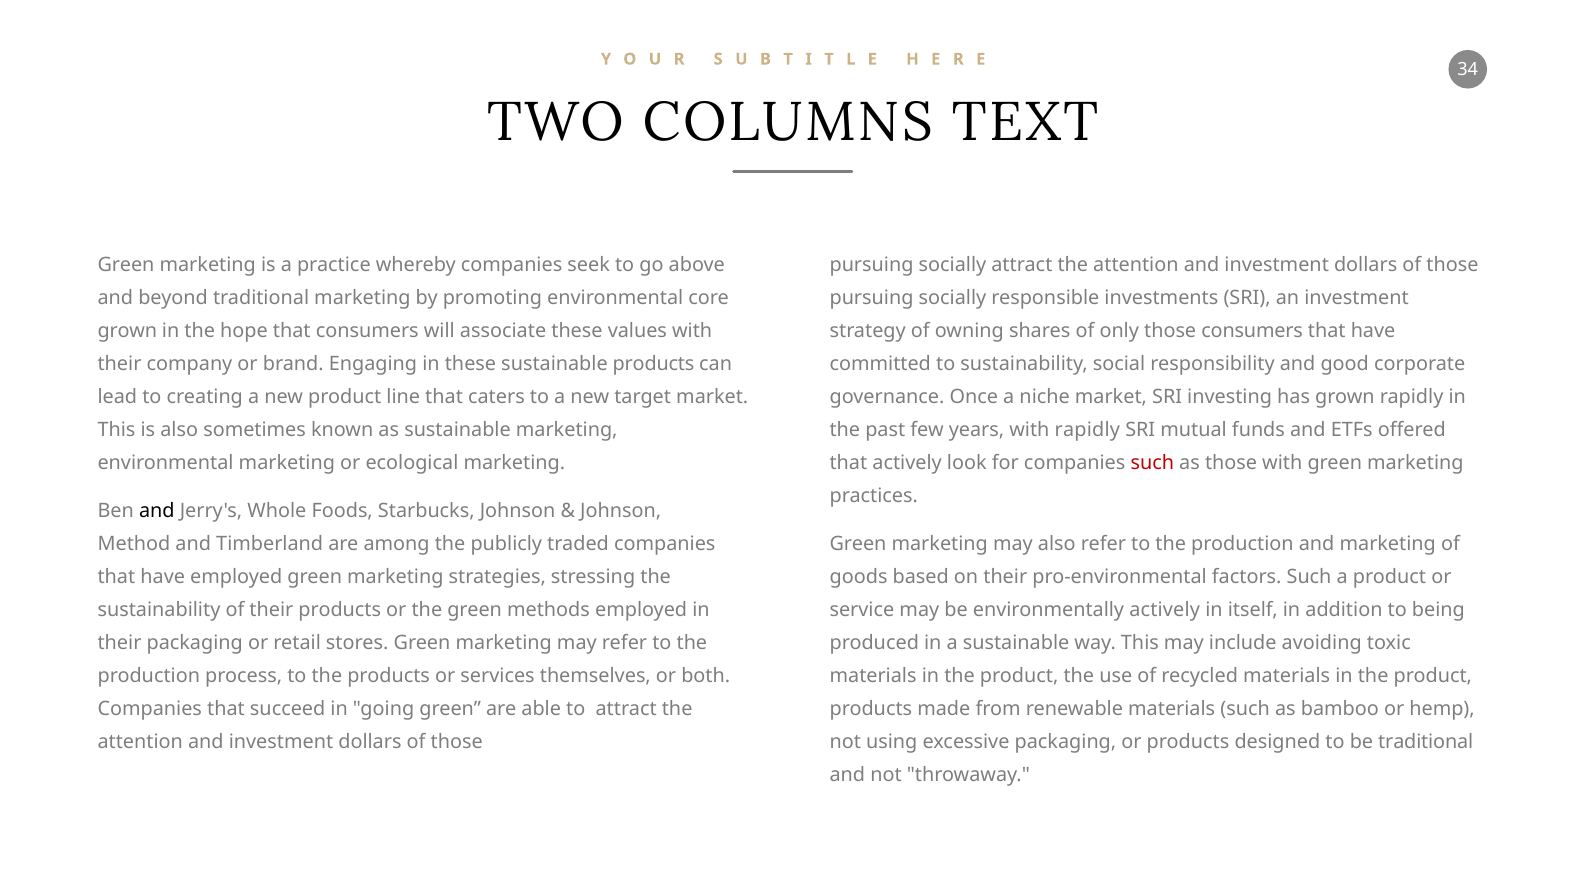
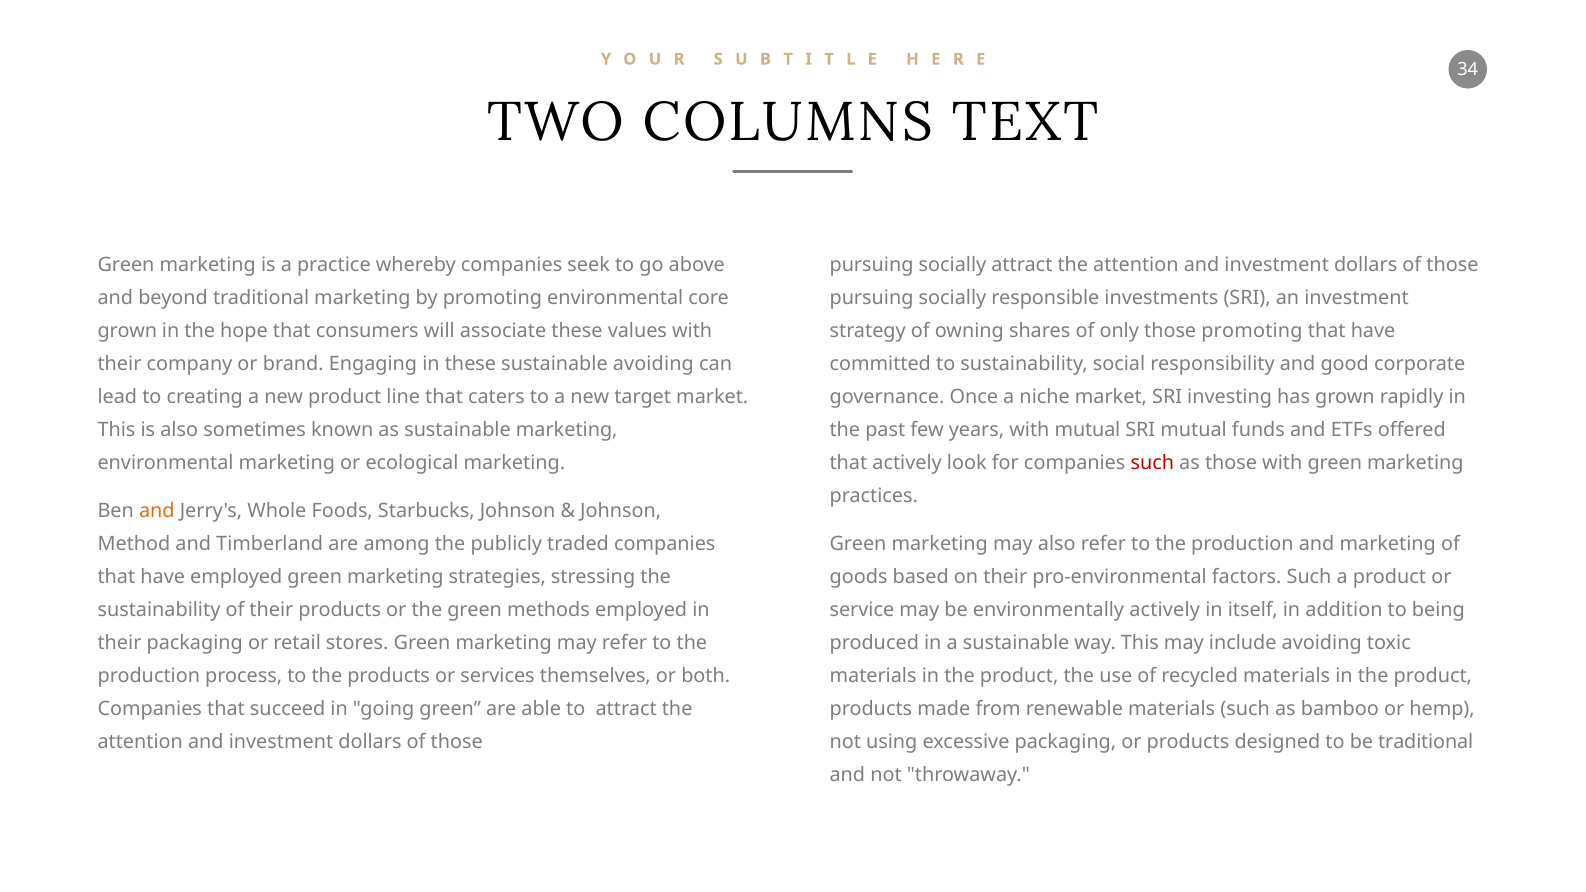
those consumers: consumers -> promoting
sustainable products: products -> avoiding
with rapidly: rapidly -> mutual
and at (157, 511) colour: black -> orange
